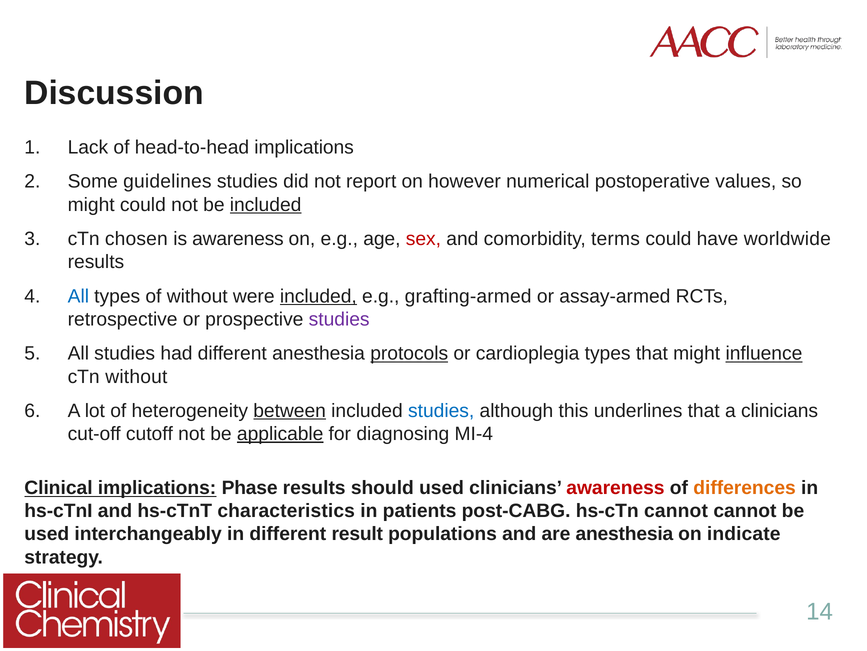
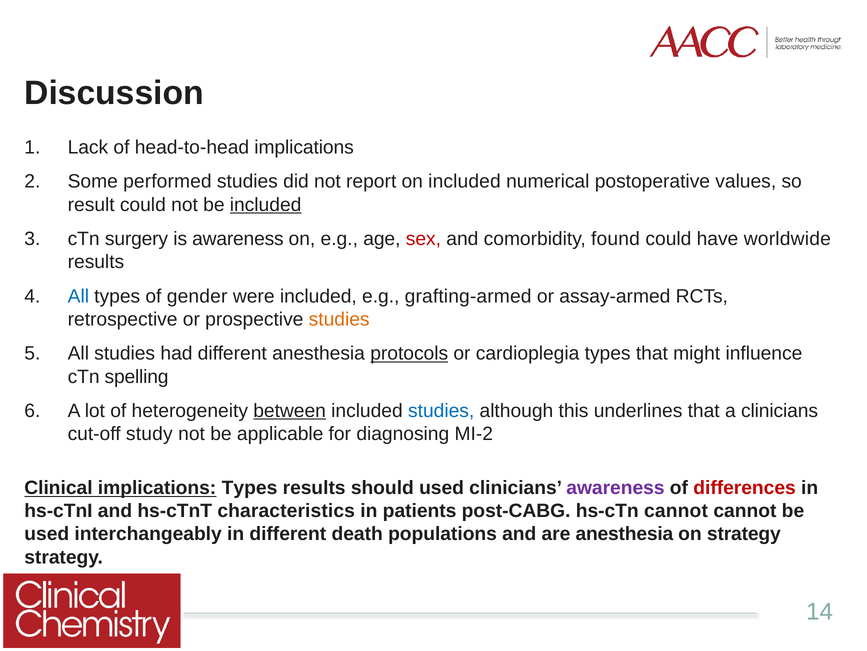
guidelines: guidelines -> performed
on however: however -> included
might at (91, 204): might -> result
chosen: chosen -> surgery
terms: terms -> found
of without: without -> gender
included at (318, 296) underline: present -> none
studies at (339, 319) colour: purple -> orange
influence underline: present -> none
cTn without: without -> spelling
cutoff: cutoff -> study
applicable underline: present -> none
MI-4: MI-4 -> MI-2
implications Phase: Phase -> Types
awareness at (615, 487) colour: red -> purple
differences colour: orange -> red
result: result -> death
on indicate: indicate -> strategy
